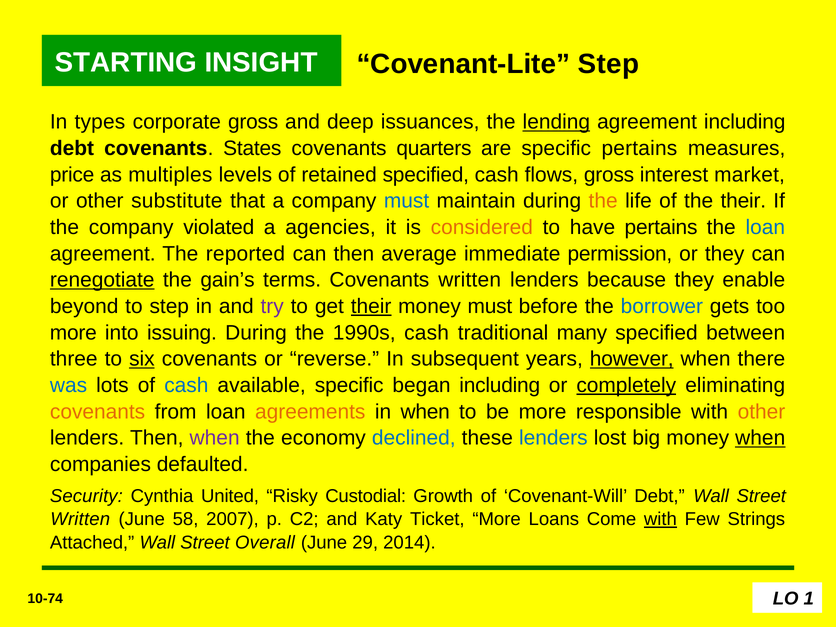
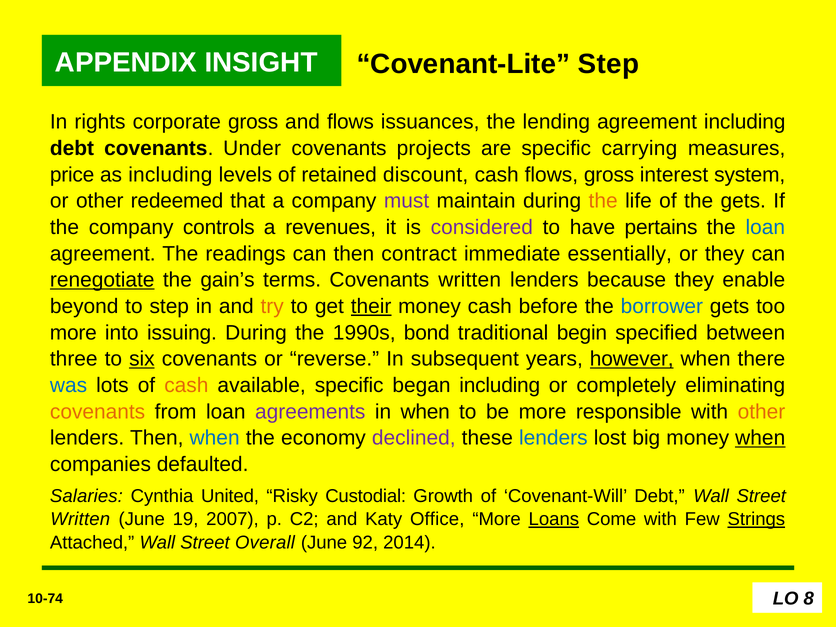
STARTING: STARTING -> APPENDIX
types: types -> rights
and deep: deep -> flows
lending underline: present -> none
States: States -> Under
quarters: quarters -> projects
specific pertains: pertains -> carrying
as multiples: multiples -> including
retained specified: specified -> discount
market: market -> system
substitute: substitute -> redeemed
must at (407, 201) colour: blue -> purple
the their: their -> gets
violated: violated -> controls
agencies: agencies -> revenues
considered colour: orange -> purple
reported: reported -> readings
average: average -> contract
permission: permission -> essentially
try colour: purple -> orange
money must: must -> cash
1990s cash: cash -> bond
many: many -> begin
cash at (186, 385) colour: blue -> orange
completely underline: present -> none
agreements colour: orange -> purple
when at (215, 438) colour: purple -> blue
declined colour: blue -> purple
Security: Security -> Salaries
58: 58 -> 19
Ticket: Ticket -> Office
Loans underline: none -> present
with at (660, 519) underline: present -> none
Strings underline: none -> present
29: 29 -> 92
1: 1 -> 8
